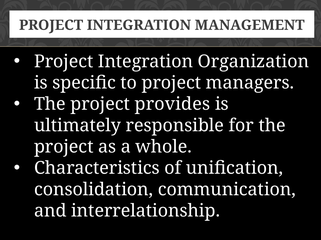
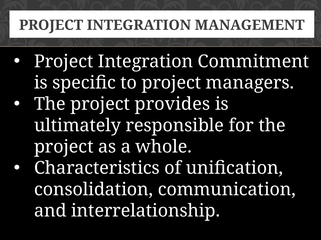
Organization: Organization -> Commitment
